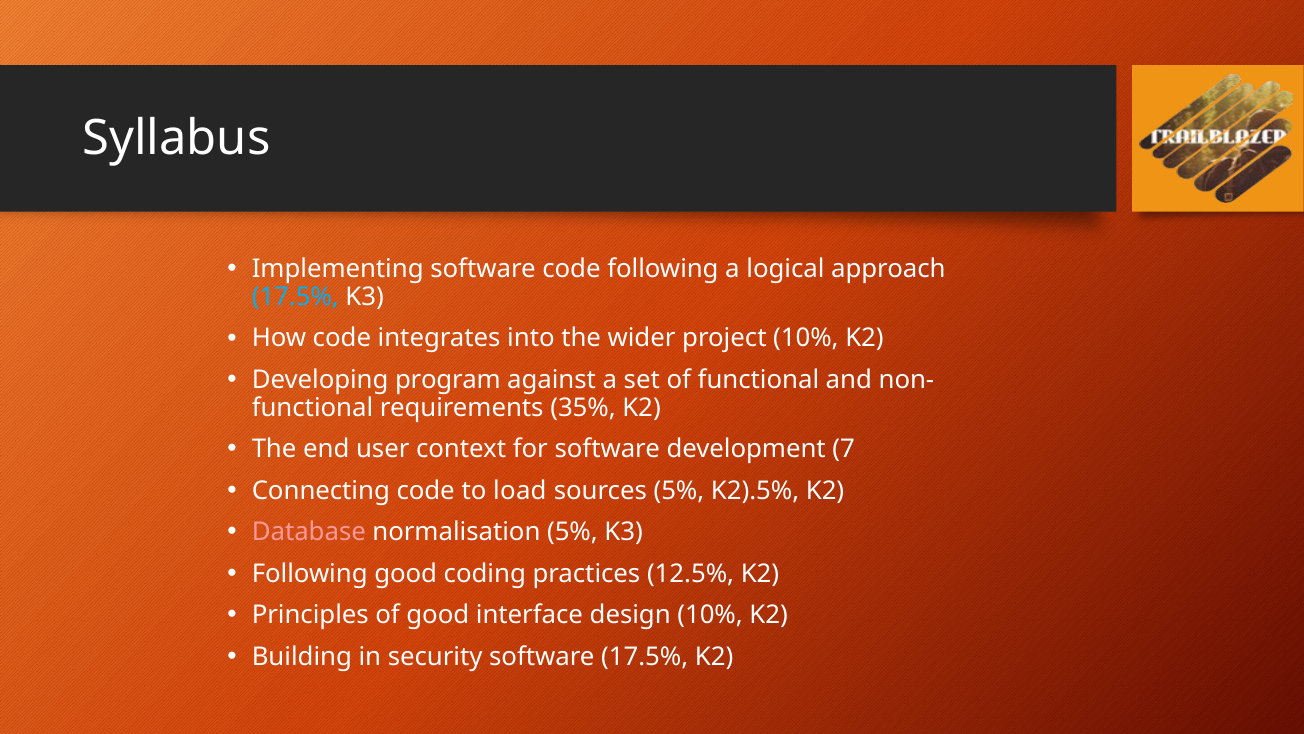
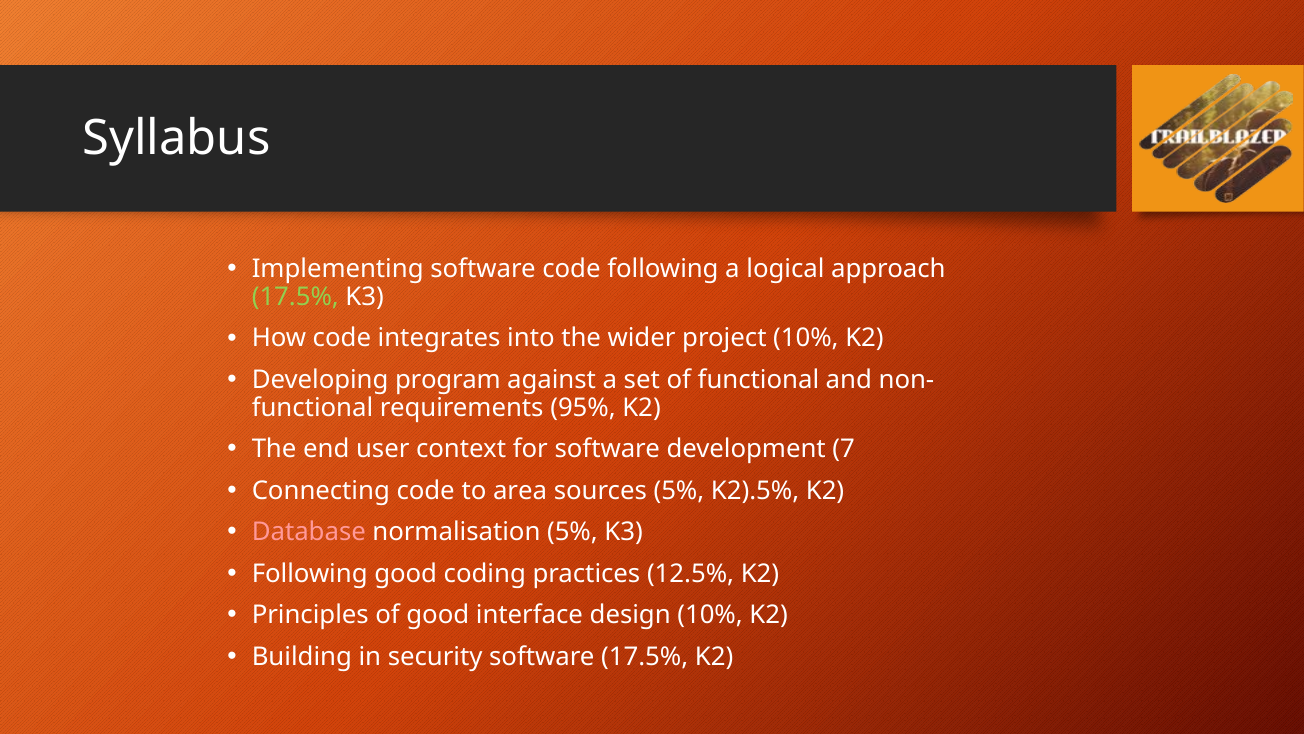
17.5% at (295, 296) colour: light blue -> light green
35%: 35% -> 95%
load: load -> area
